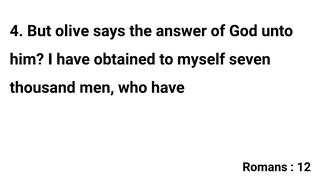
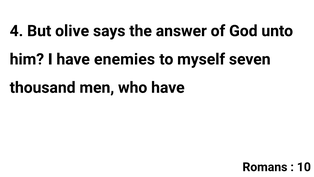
obtained: obtained -> enemies
12: 12 -> 10
